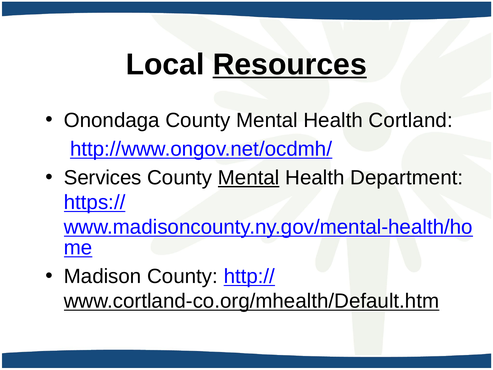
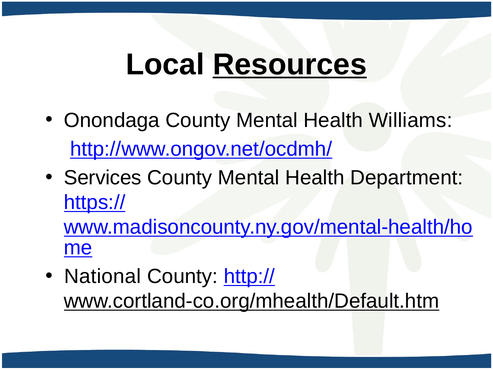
Cortland: Cortland -> Williams
Mental at (249, 178) underline: present -> none
Madison: Madison -> National
